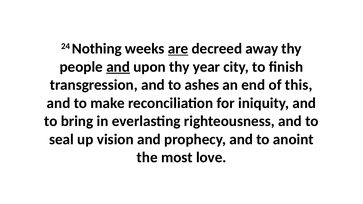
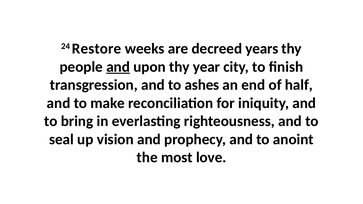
Nothing: Nothing -> Restore
are underline: present -> none
away: away -> years
this: this -> half
